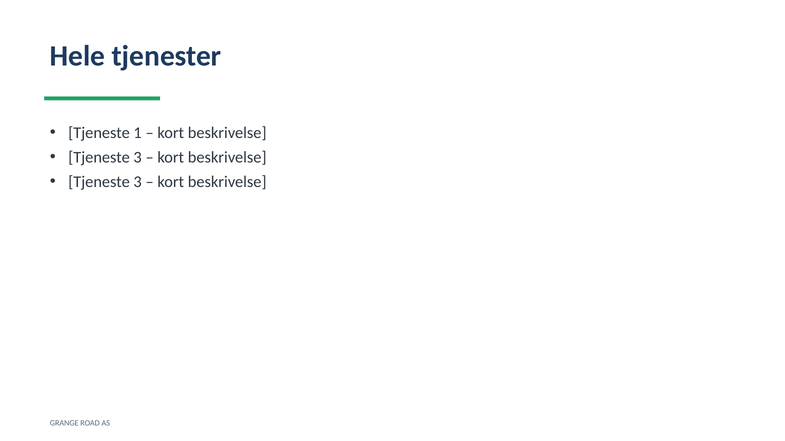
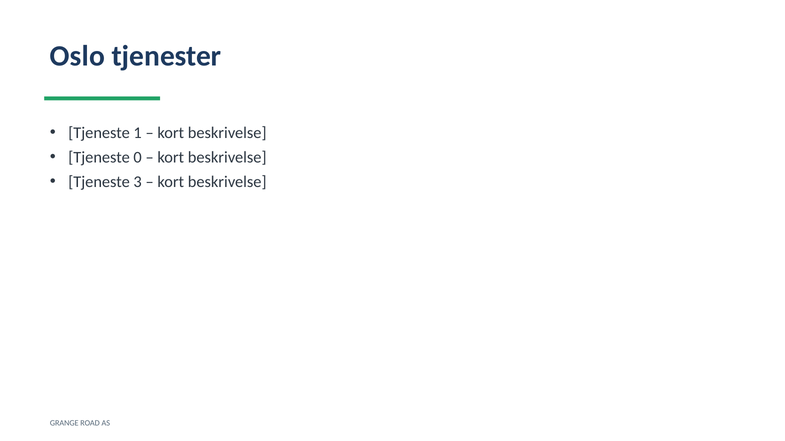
Hele: Hele -> Oslo
3 at (138, 158): 3 -> 0
